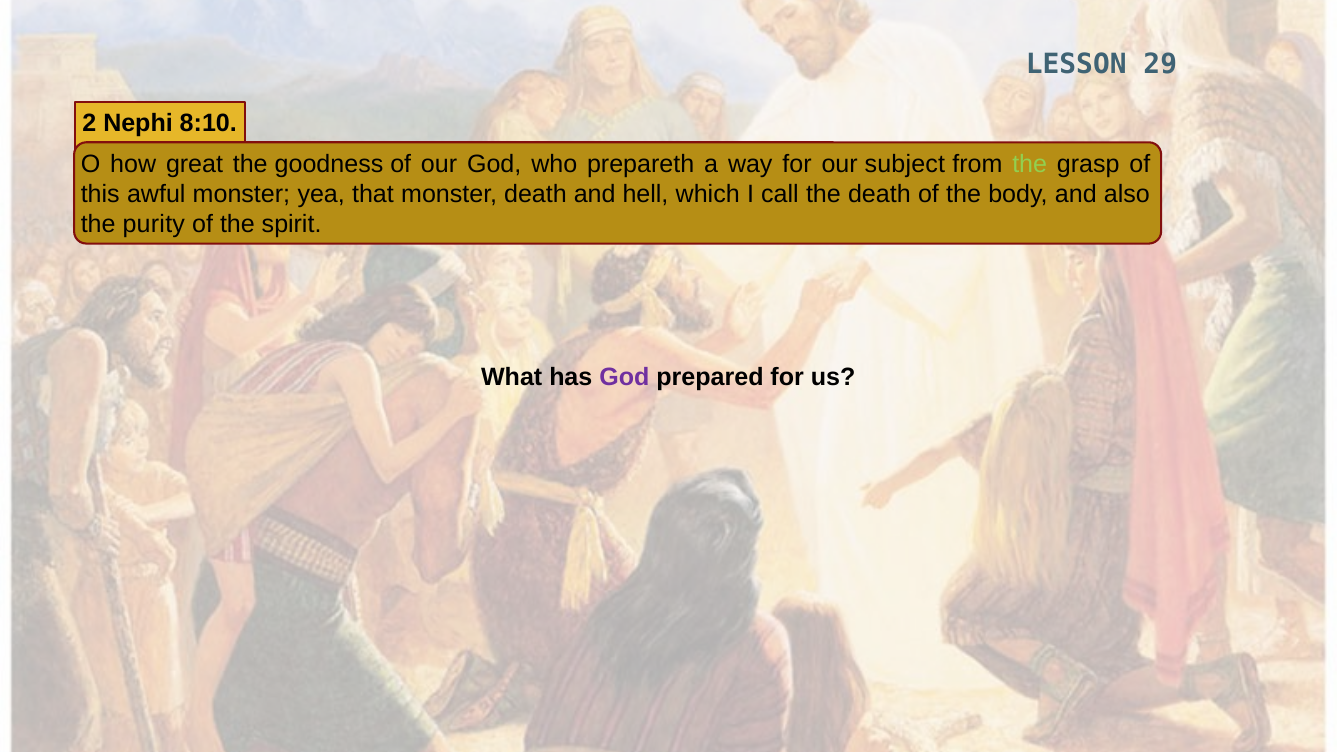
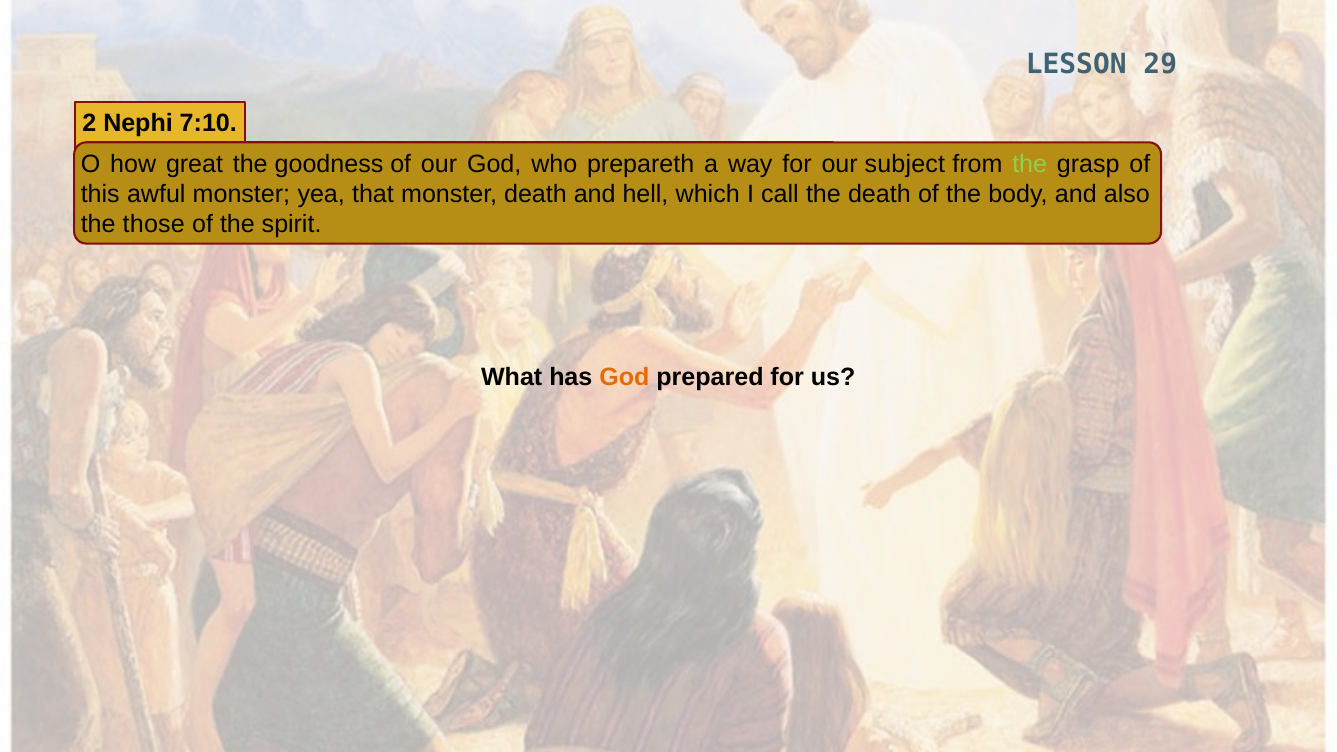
8:10: 8:10 -> 7:10
purity: purity -> those
God at (624, 377) colour: purple -> orange
